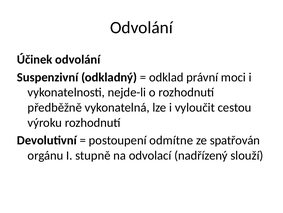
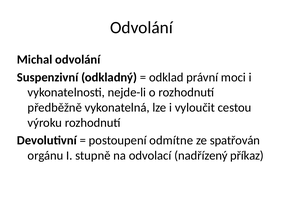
Účinek: Účinek -> Michal
slouží: slouží -> příkaz
